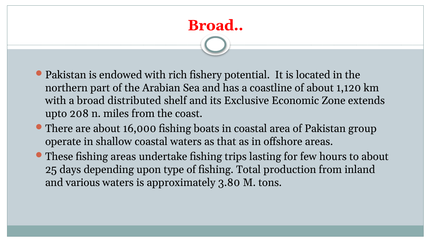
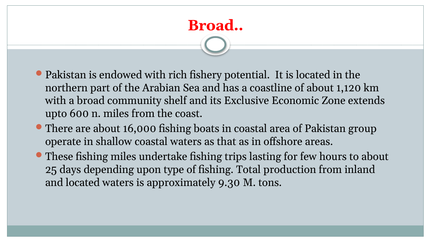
distributed: distributed -> community
208: 208 -> 600
fishing areas: areas -> miles
and various: various -> located
3.80: 3.80 -> 9.30
